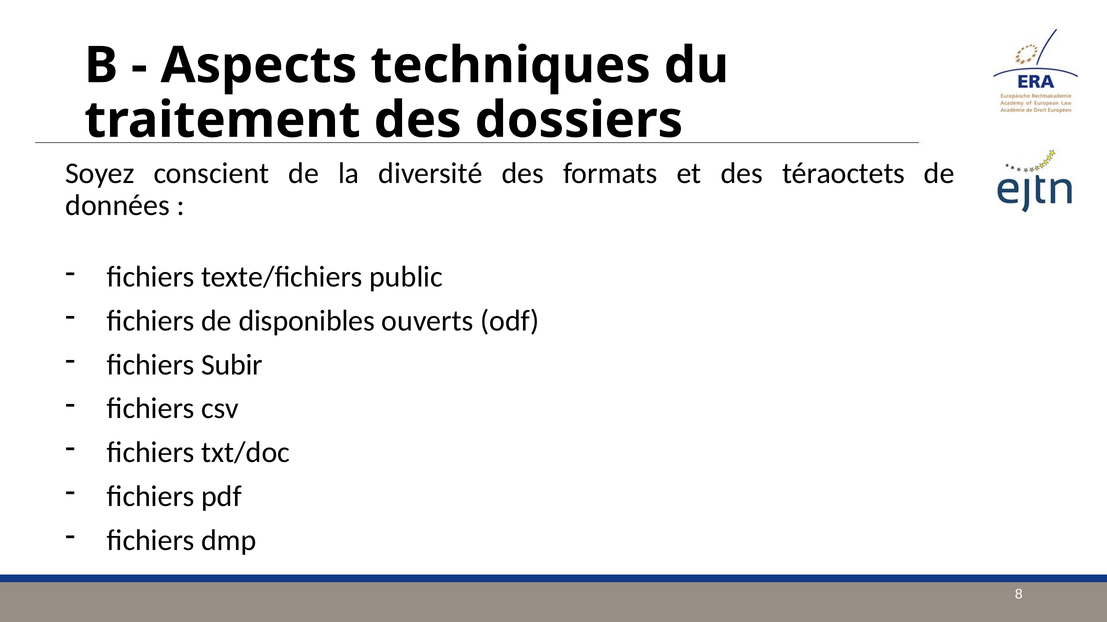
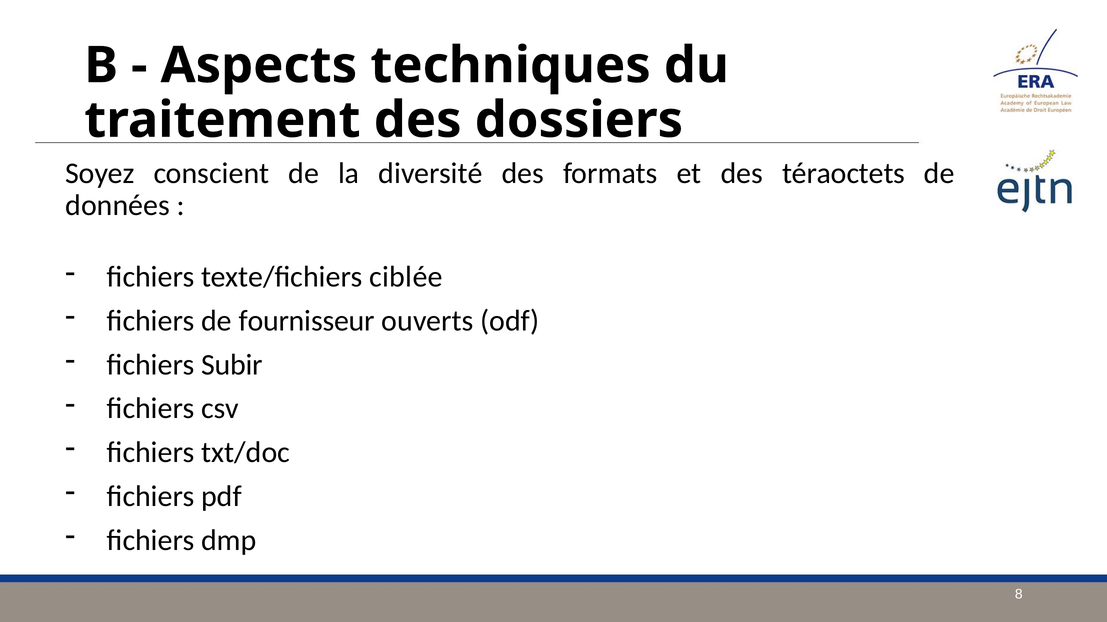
public: public -> ciblée
disponibles: disponibles -> fournisseur
